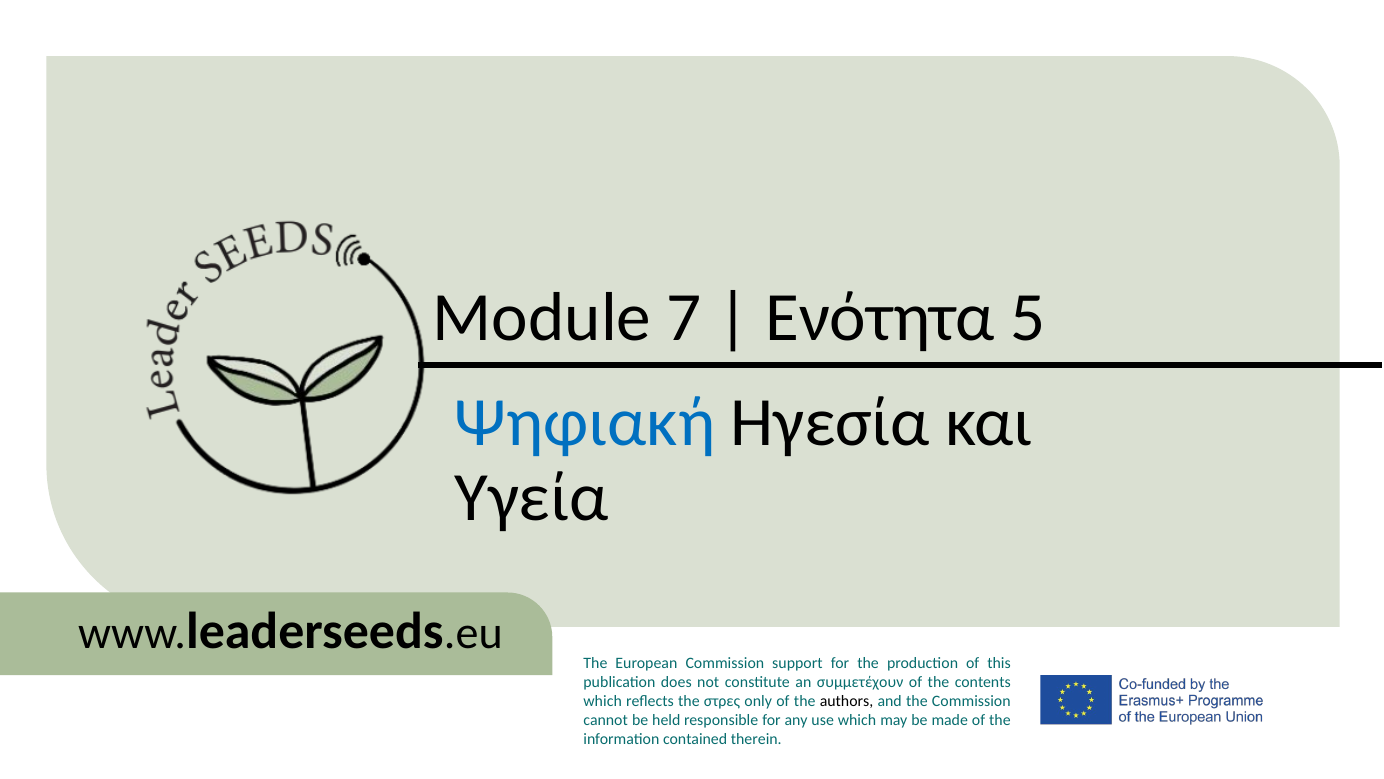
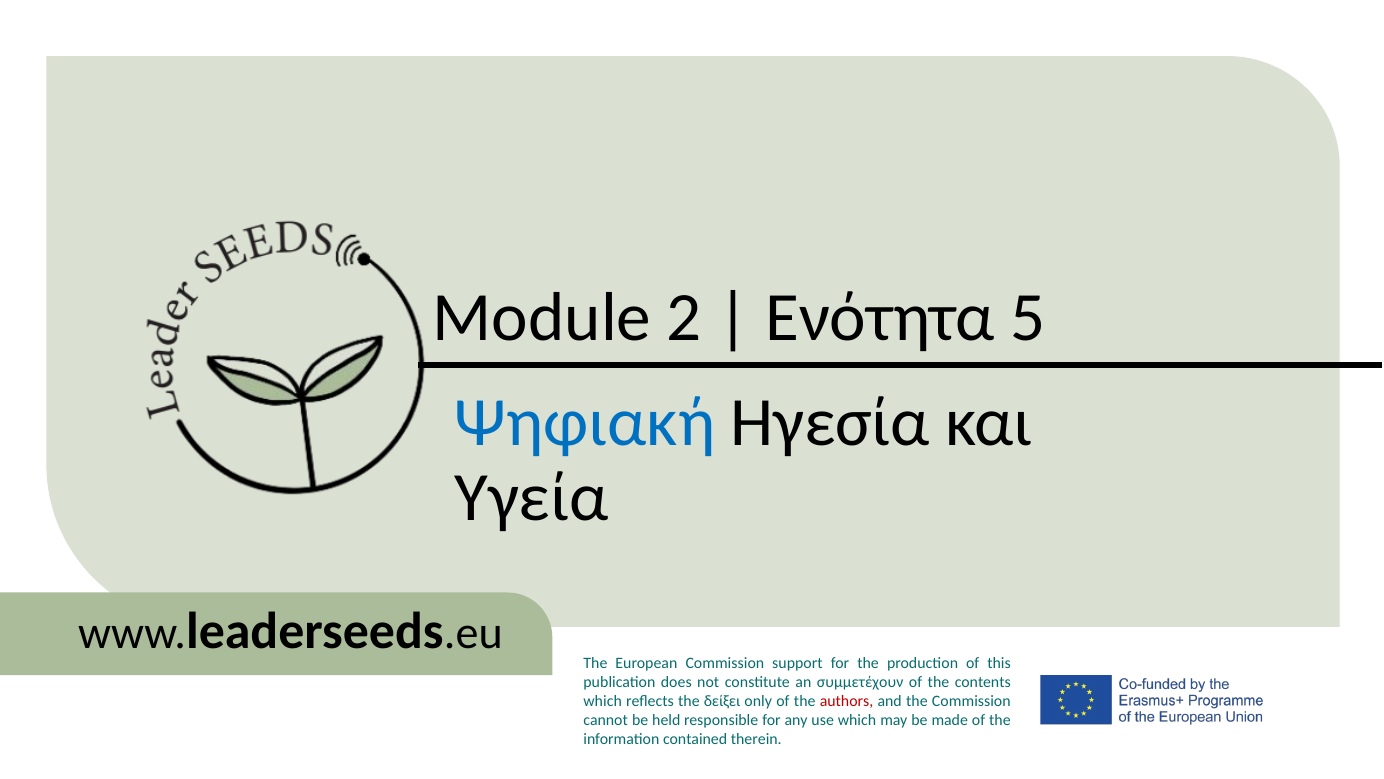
7: 7 -> 2
στρες: στρες -> δείξει
authors colour: black -> red
